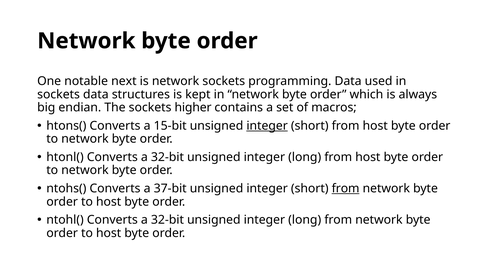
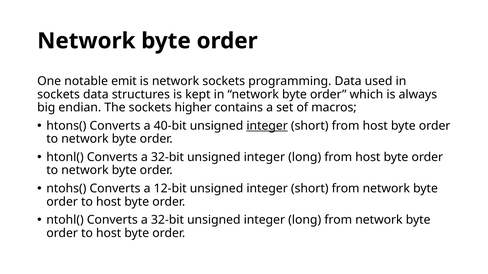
next: next -> emit
15-bit: 15-bit -> 40-bit
37-bit: 37-bit -> 12-bit
from at (346, 189) underline: present -> none
